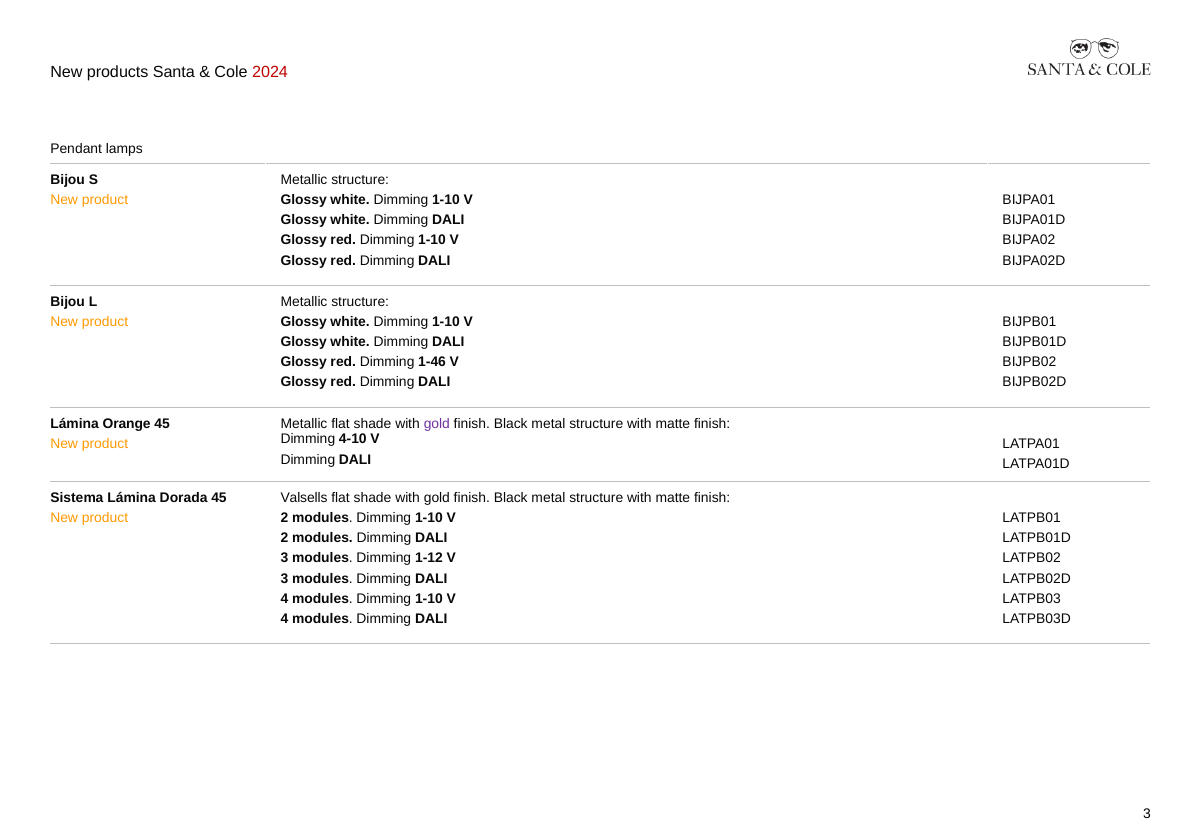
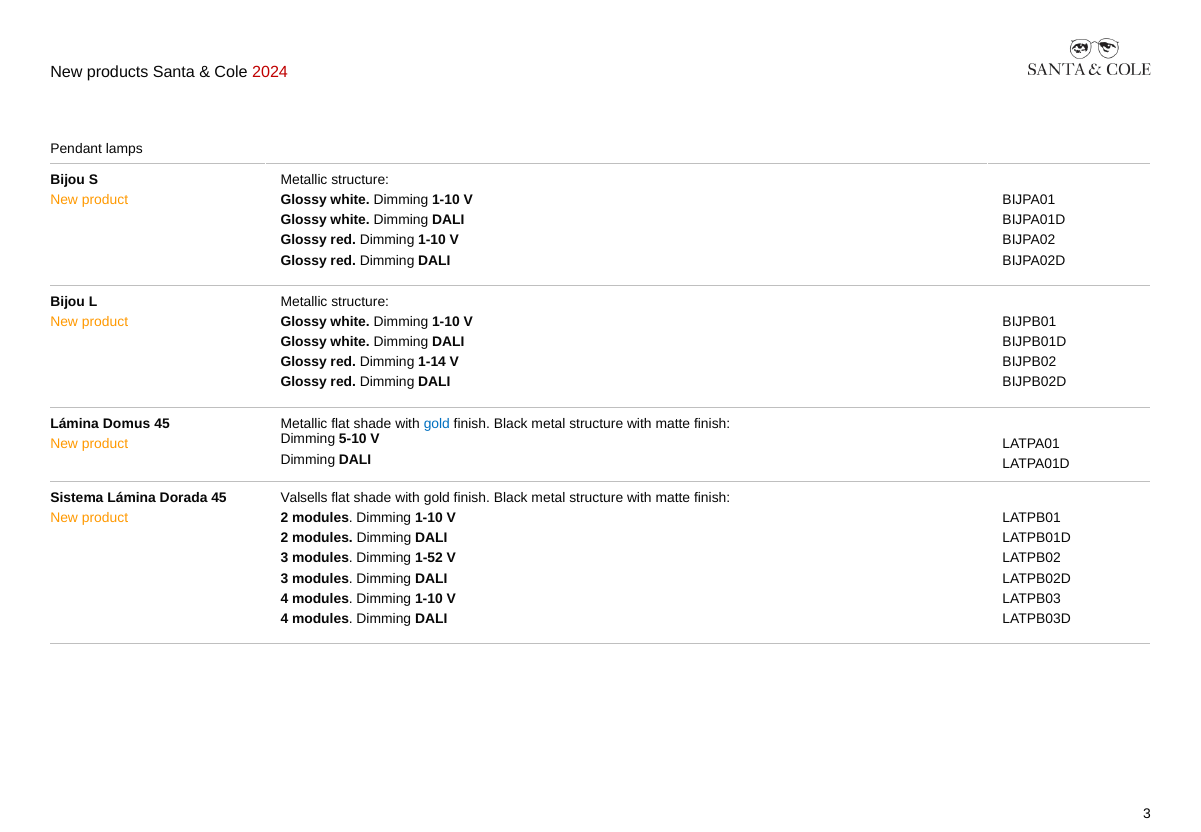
1-46: 1-46 -> 1-14
Orange: Orange -> Domus
gold at (437, 424) colour: purple -> blue
4-10: 4-10 -> 5-10
1-12: 1-12 -> 1-52
